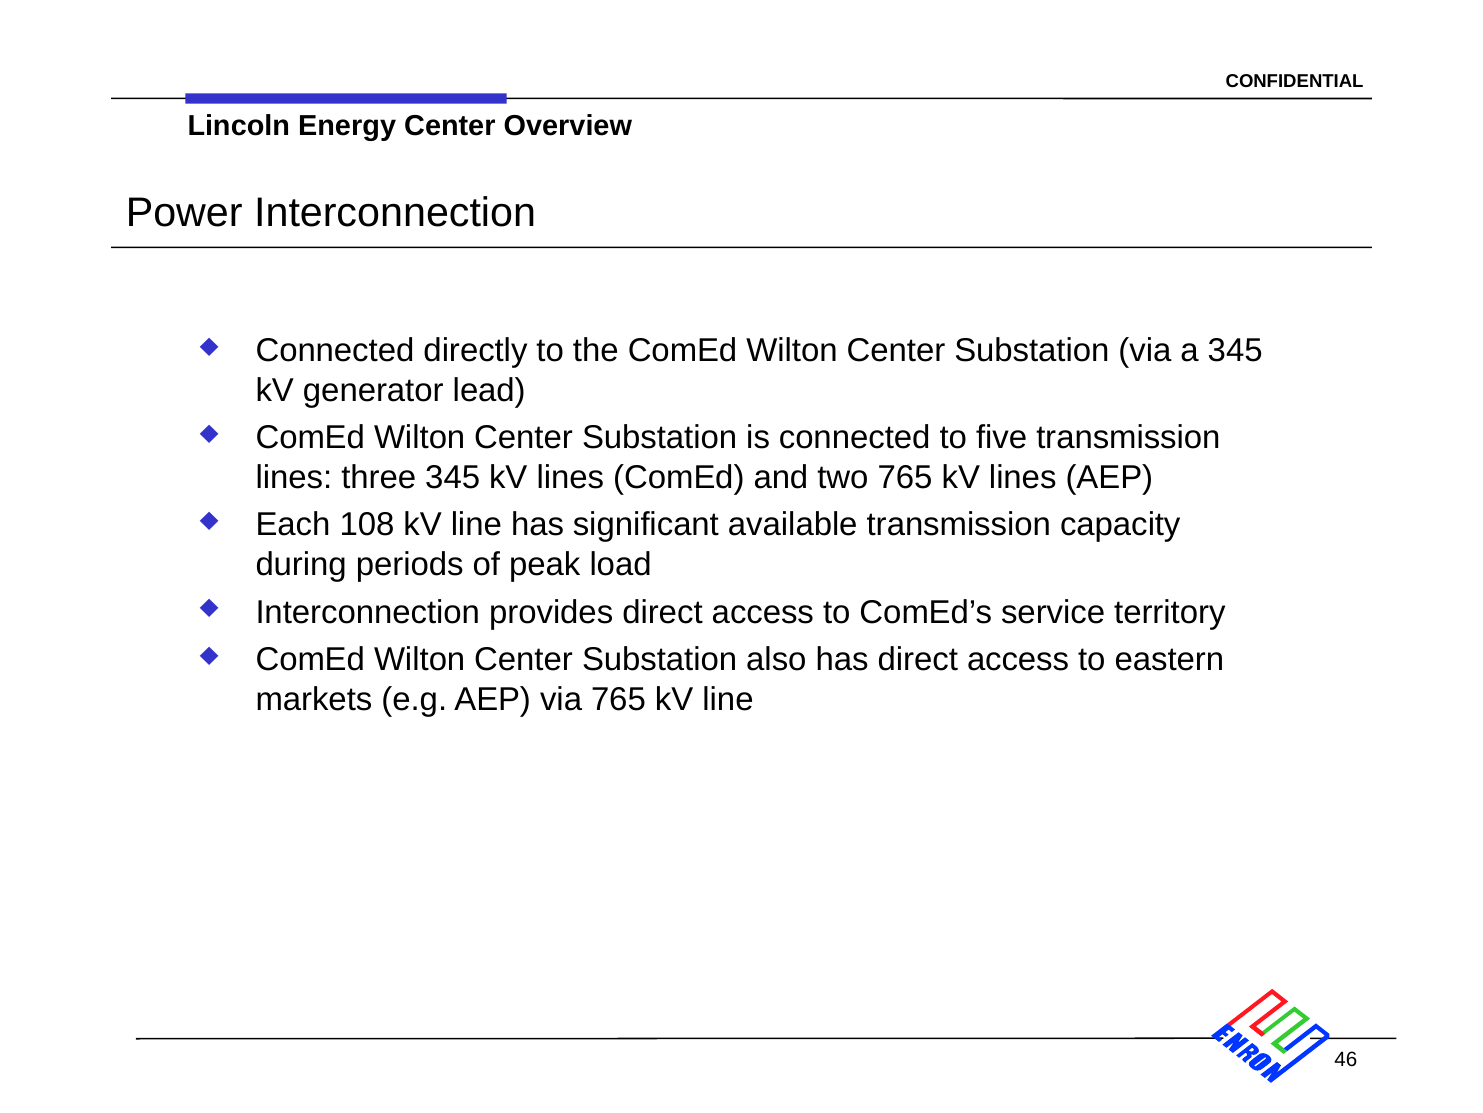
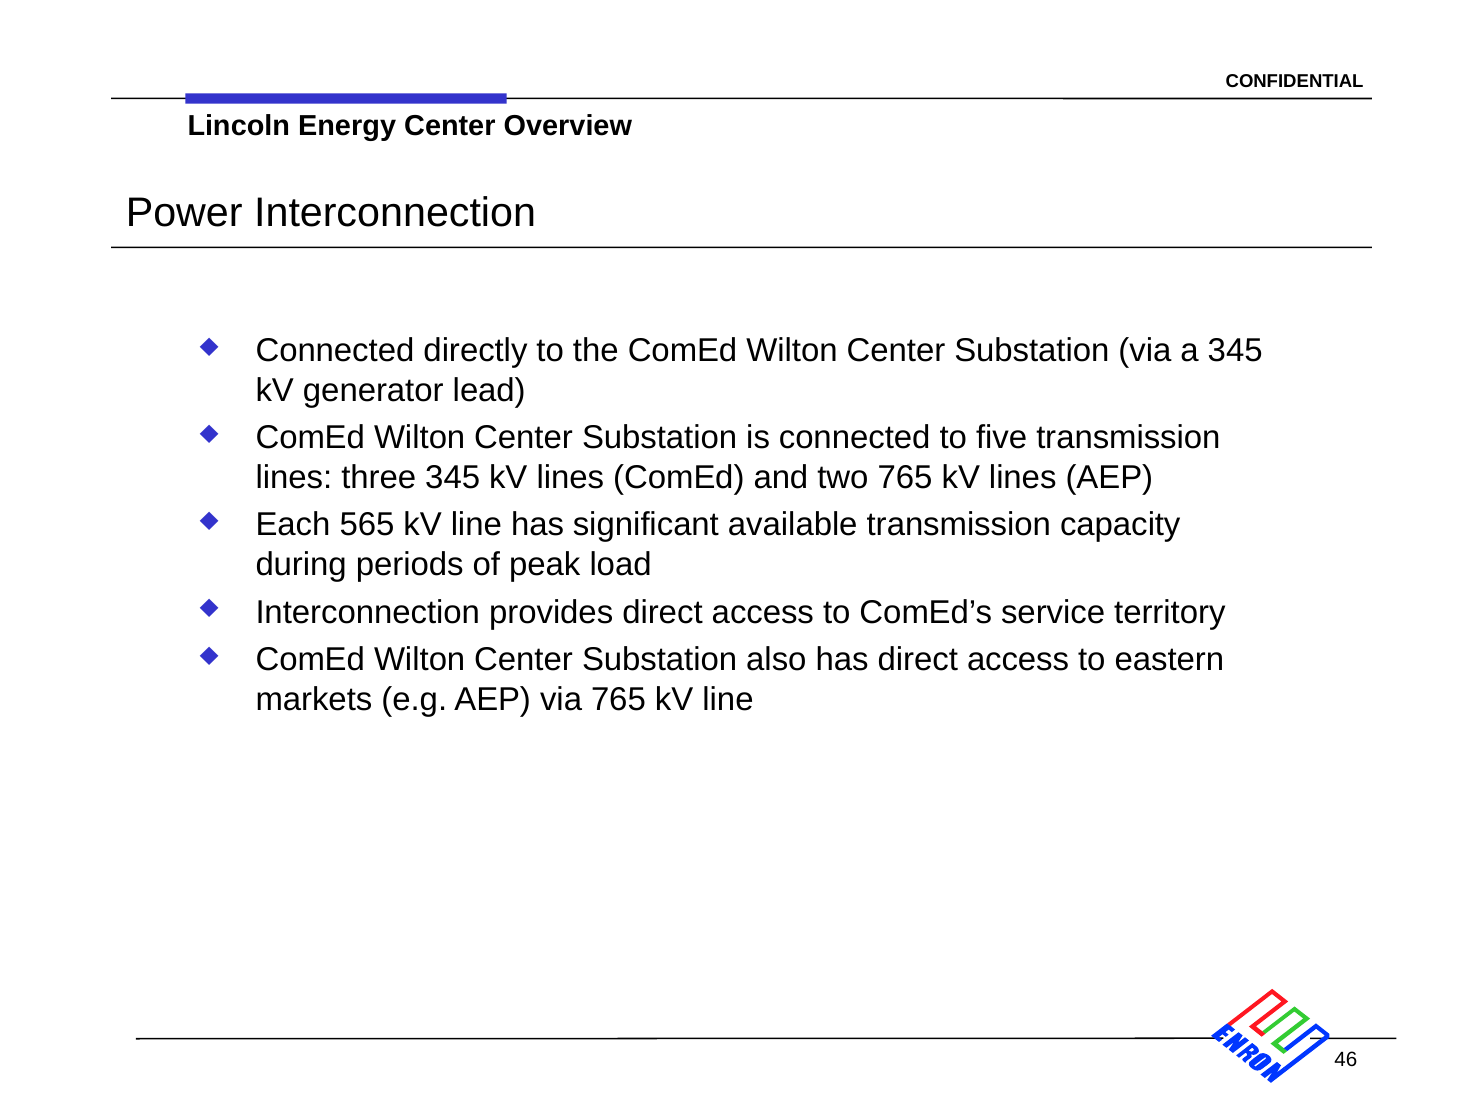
108: 108 -> 565
